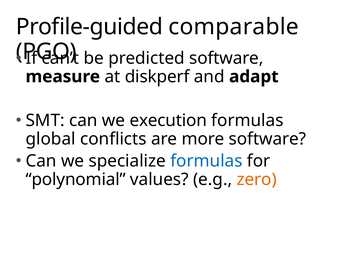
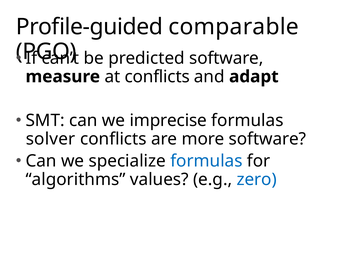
at diskperf: diskperf -> conflicts
execution: execution -> imprecise
global: global -> solver
polynomial: polynomial -> algorithms
zero colour: orange -> blue
